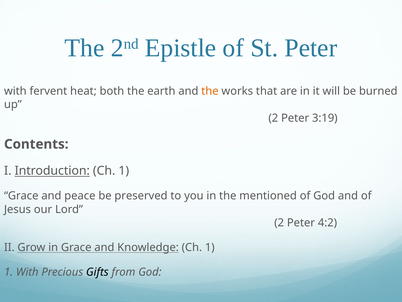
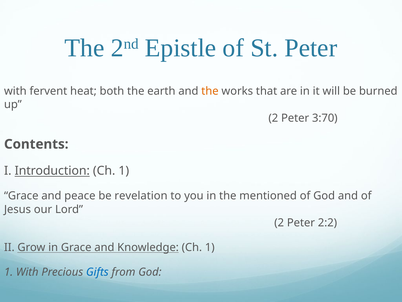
3:19: 3:19 -> 3:70
preserved: preserved -> revelation
4:2: 4:2 -> 2:2
Gifts colour: black -> blue
